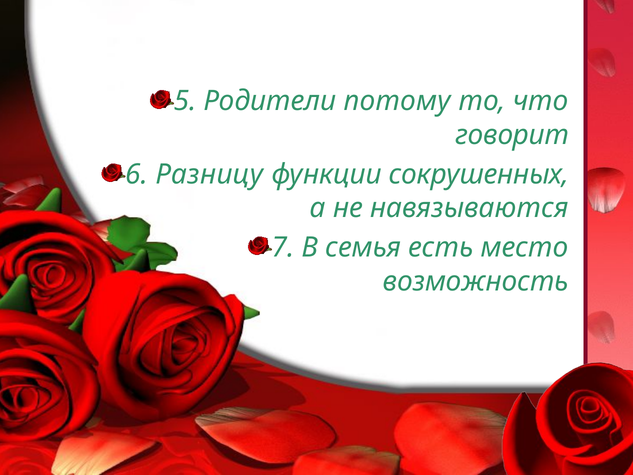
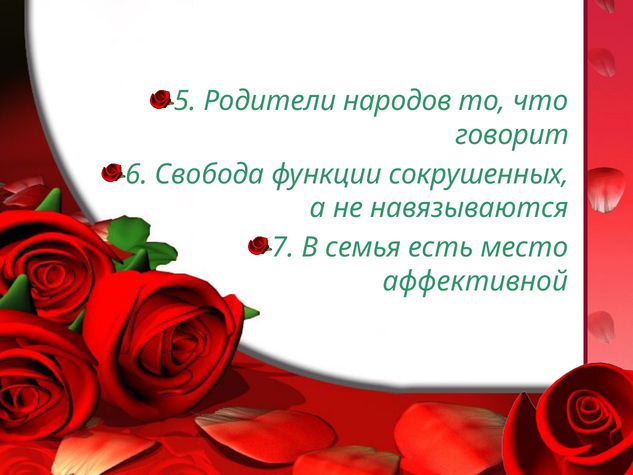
потому: потому -> народов
Разницу: Разницу -> Свобода
возможность: возможность -> аффективной
